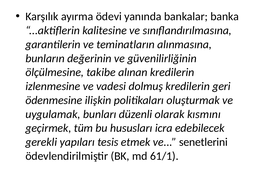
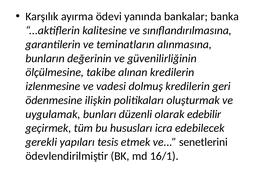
kısmını: kısmını -> edebilir
61/1: 61/1 -> 16/1
